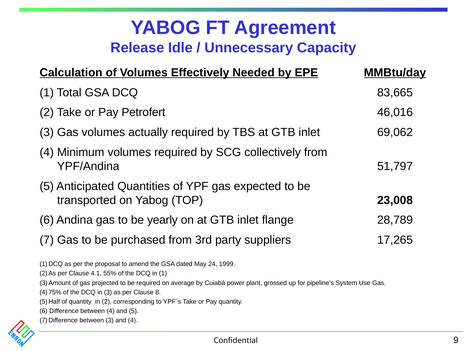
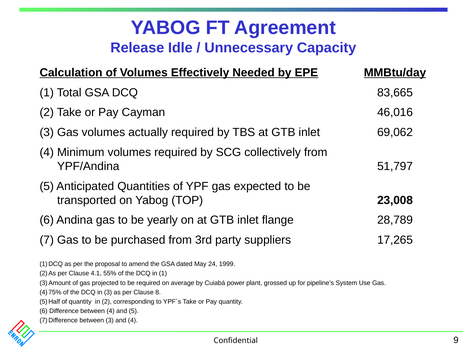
Petrofert: Petrofert -> Cayman
